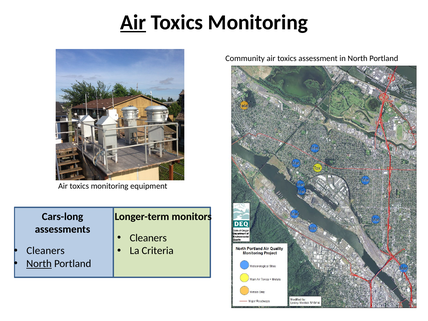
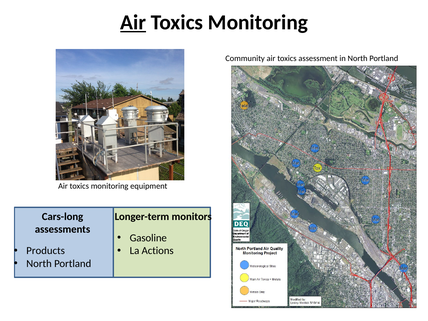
Cleaners at (148, 238): Cleaners -> Gasoline
Cleaners at (46, 251): Cleaners -> Products
Criteria: Criteria -> Actions
North at (39, 264) underline: present -> none
